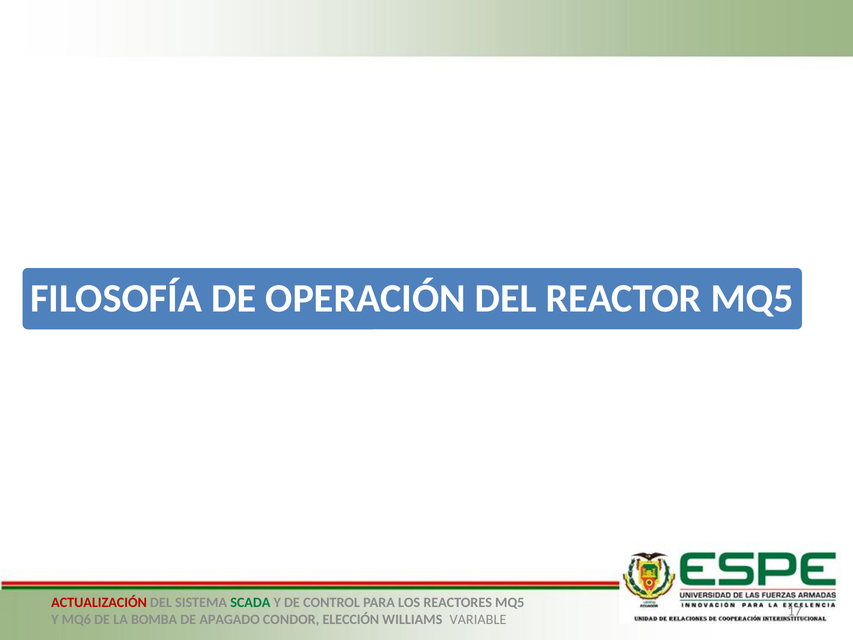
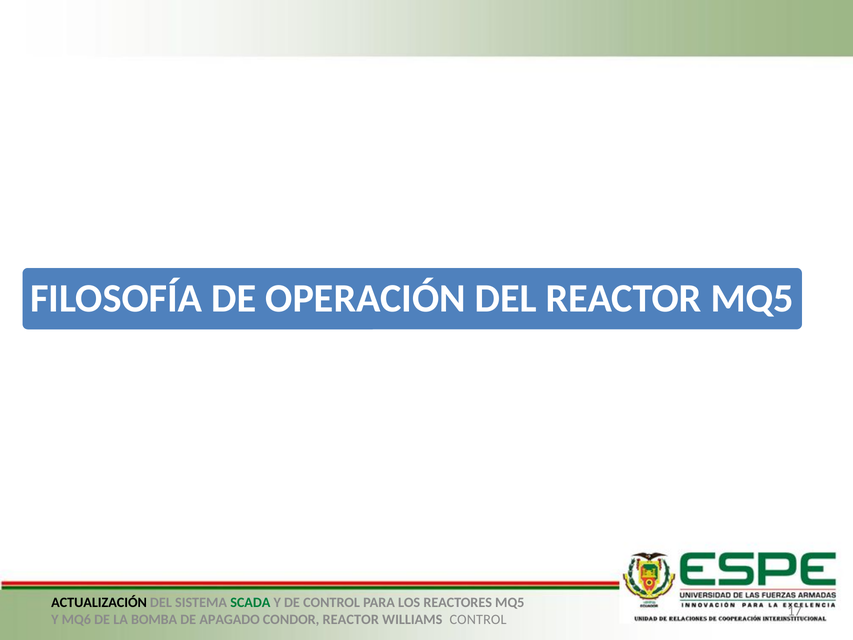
ACTUALIZACIÓN colour: red -> black
CONDOR ELECCIÓN: ELECCIÓN -> REACTOR
WILLIAMS VARIABLE: VARIABLE -> CONTROL
